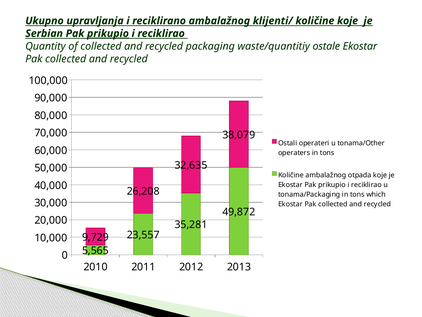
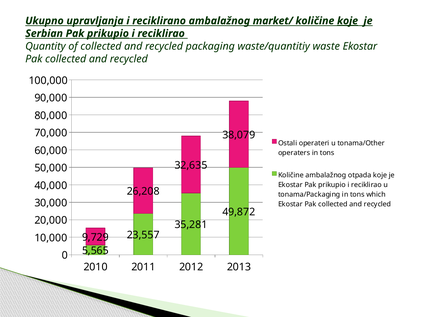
klijenti/: klijenti/ -> market/
koje at (348, 21) underline: none -> present
ostale: ostale -> waste
